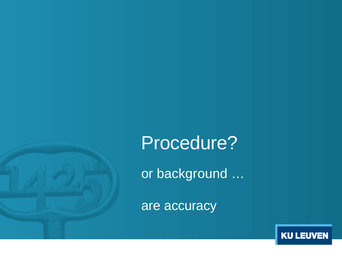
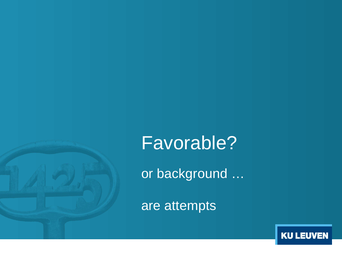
Procedure: Procedure -> Favorable
accuracy: accuracy -> attempts
